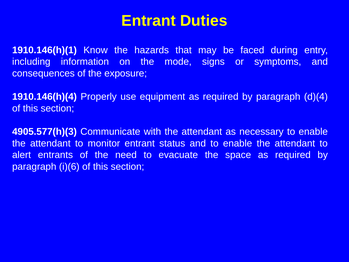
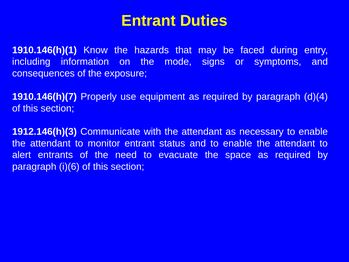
1910.146(h)(4: 1910.146(h)(4 -> 1910.146(h)(7
4905.577(h)(3: 4905.577(h)(3 -> 1912.146(h)(3
